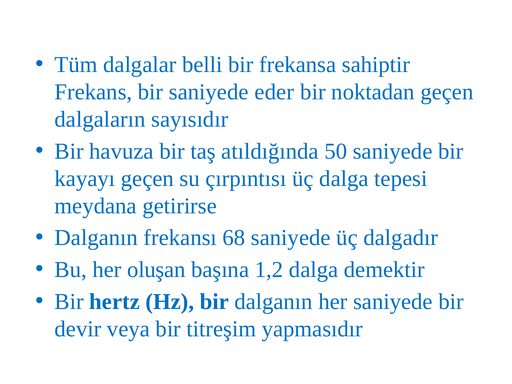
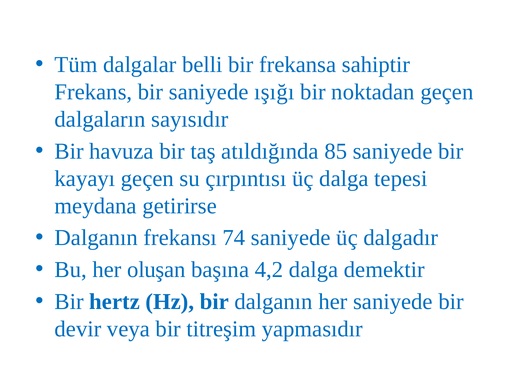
eder: eder -> ışığı
50: 50 -> 85
68: 68 -> 74
1,2: 1,2 -> 4,2
